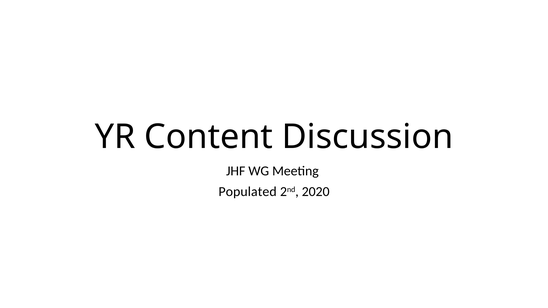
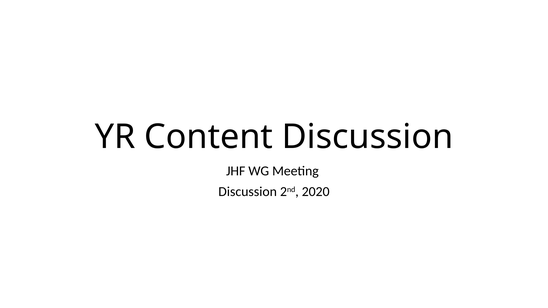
Populated at (248, 192): Populated -> Discussion
